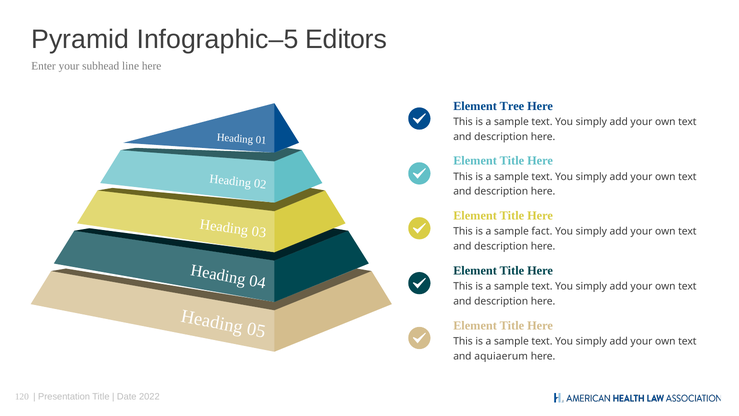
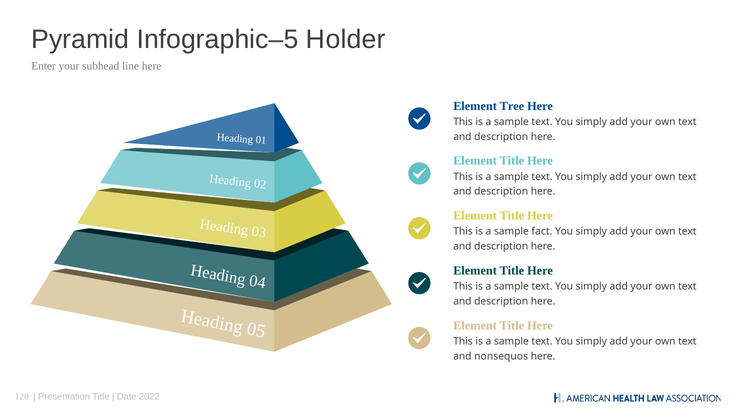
Editors: Editors -> Holder
aquiaerum: aquiaerum -> nonsequos
